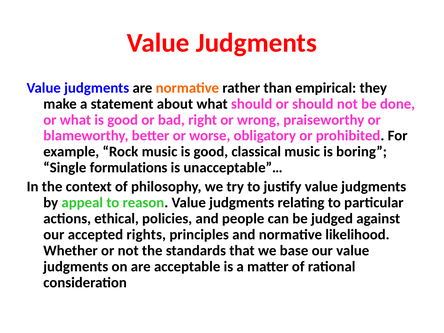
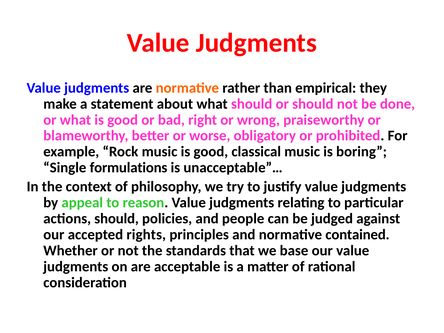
actions ethical: ethical -> should
likelihood: likelihood -> contained
